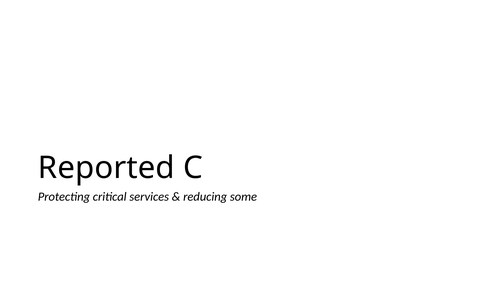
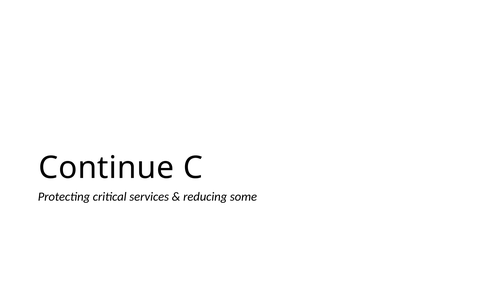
Reported: Reported -> Continue
